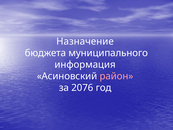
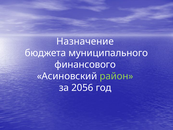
информация: информация -> финансового
район colour: pink -> light green
2076: 2076 -> 2056
